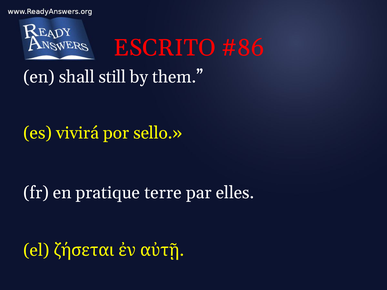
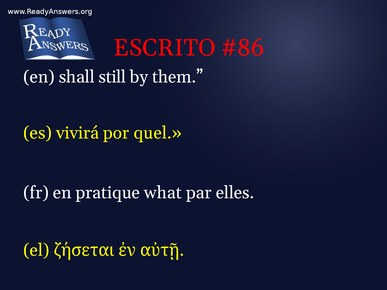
sello: sello -> quel
terre: terre -> what
